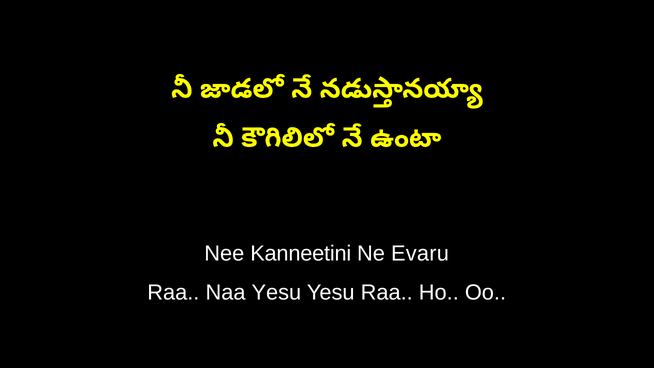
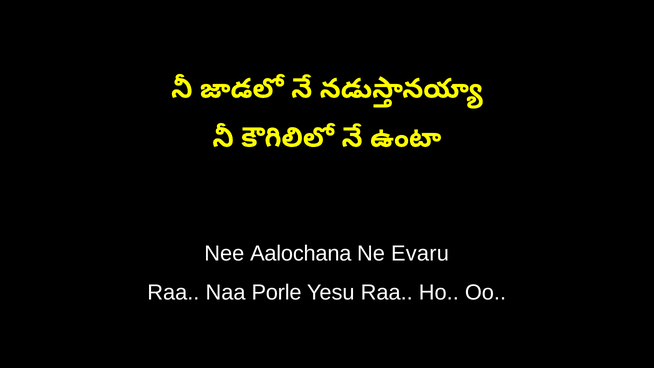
Kanneetini: Kanneetini -> Aalochana
Naa Yesu: Yesu -> Porle
